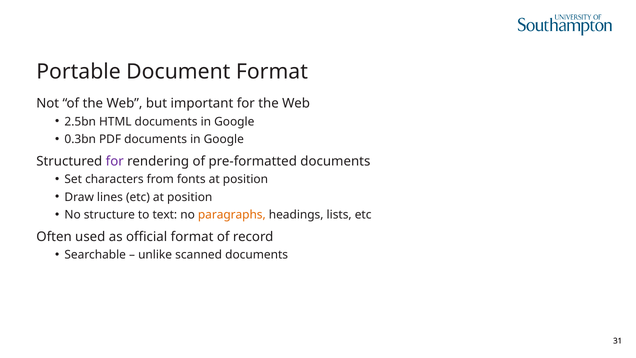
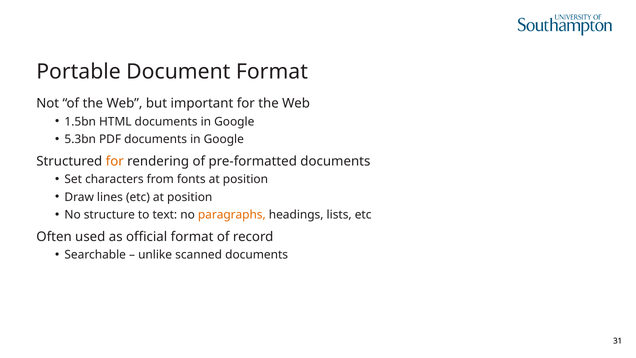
2.5bn: 2.5bn -> 1.5bn
0.3bn: 0.3bn -> 5.3bn
for at (115, 161) colour: purple -> orange
